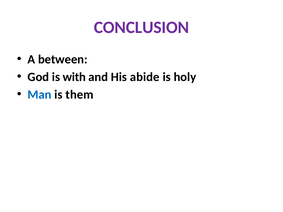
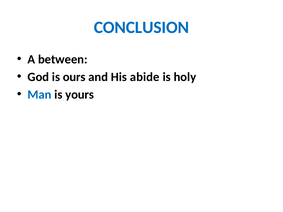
CONCLUSION colour: purple -> blue
with: with -> ours
them: them -> yours
